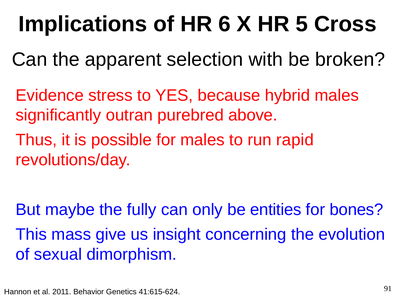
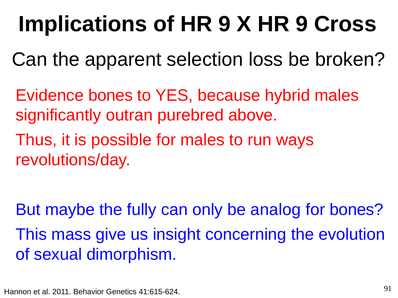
of HR 6: 6 -> 9
X HR 5: 5 -> 9
with: with -> loss
Evidence stress: stress -> bones
rapid: rapid -> ways
entities: entities -> analog
